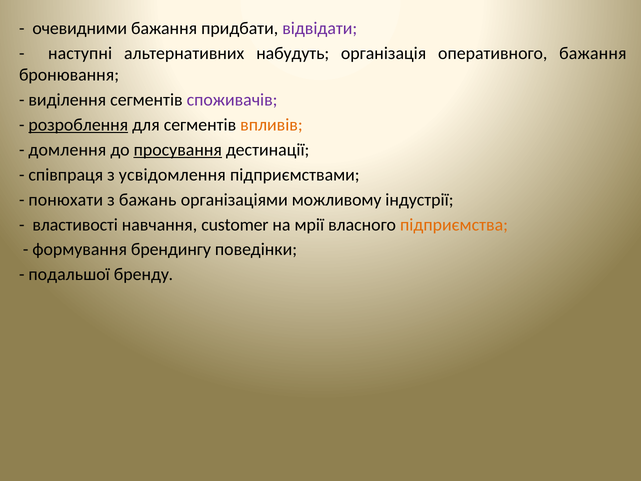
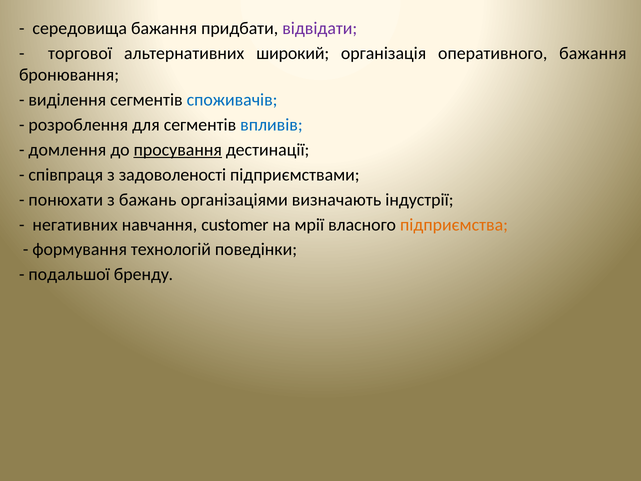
очевидними: очевидними -> середовища
наступні: наступні -> торгової
набудуть: набудуть -> широкий
споживачів colour: purple -> blue
розроблення underline: present -> none
впливів colour: orange -> blue
усвідомлення: усвідомлення -> задоволеності
можливому: можливому -> визначають
властивості: властивості -> негативних
брендингу: брендингу -> технологій
